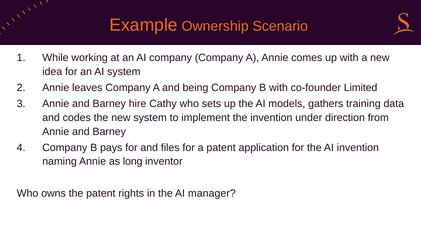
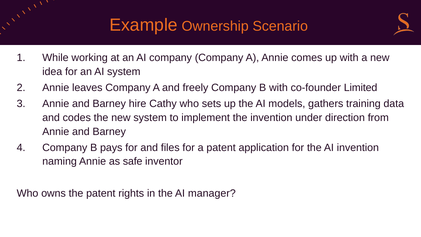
being: being -> freely
long: long -> safe
